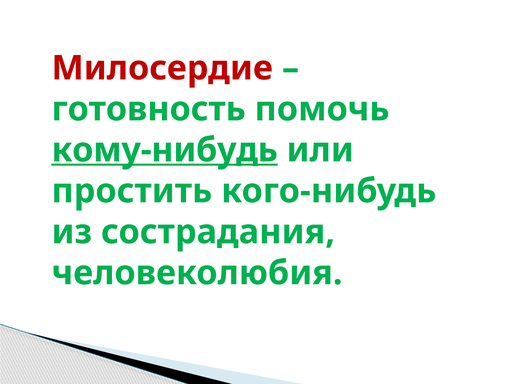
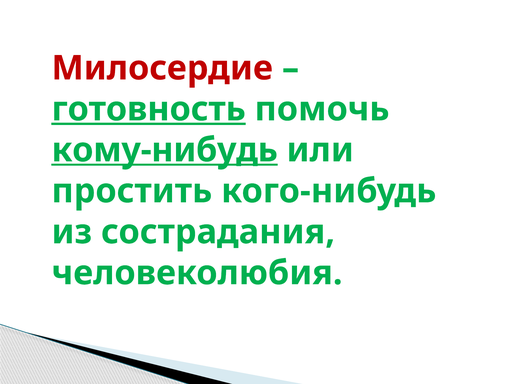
готовность underline: none -> present
